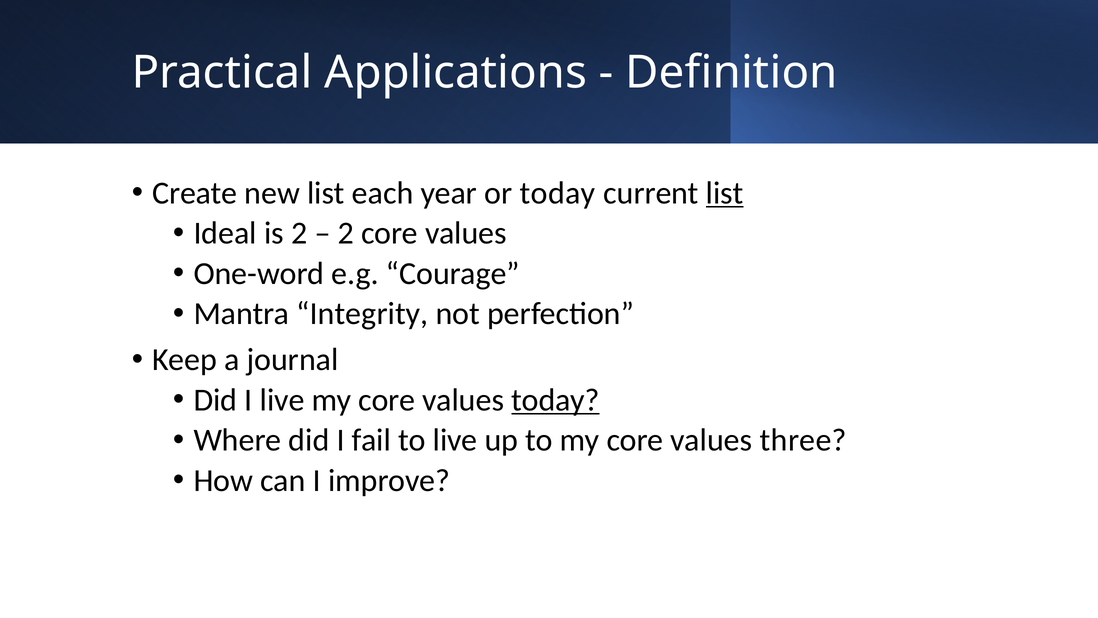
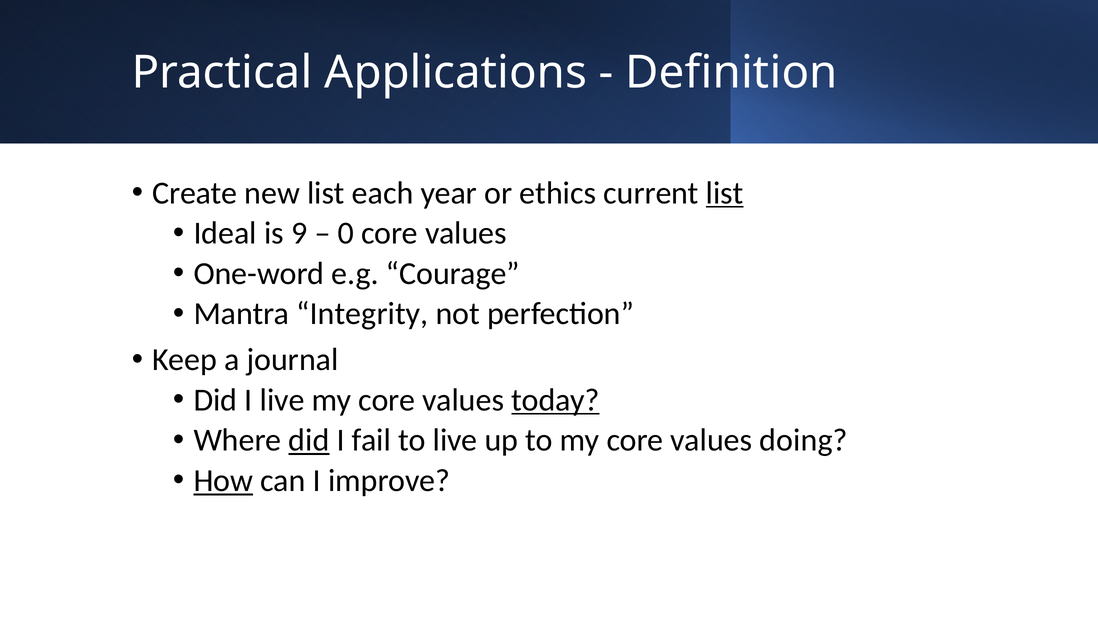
or today: today -> ethics
is 2: 2 -> 9
2 at (346, 233): 2 -> 0
did at (309, 440) underline: none -> present
three: three -> doing
How underline: none -> present
